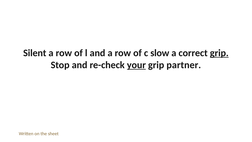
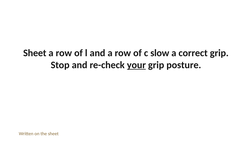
Silent at (35, 53): Silent -> Sheet
grip at (219, 53) underline: present -> none
partner: partner -> posture
